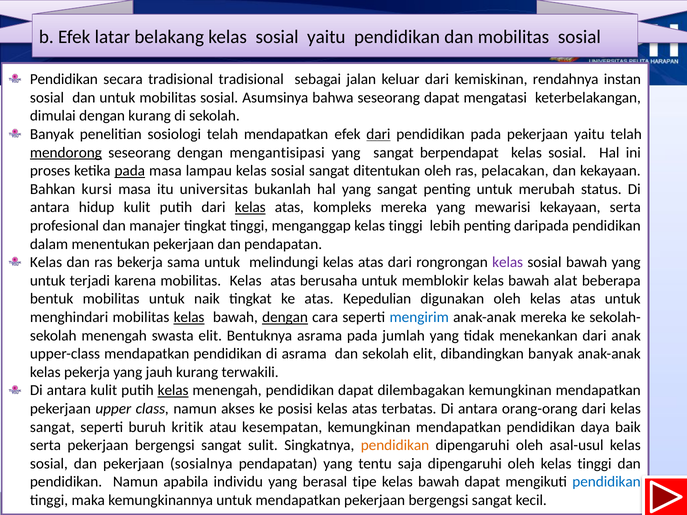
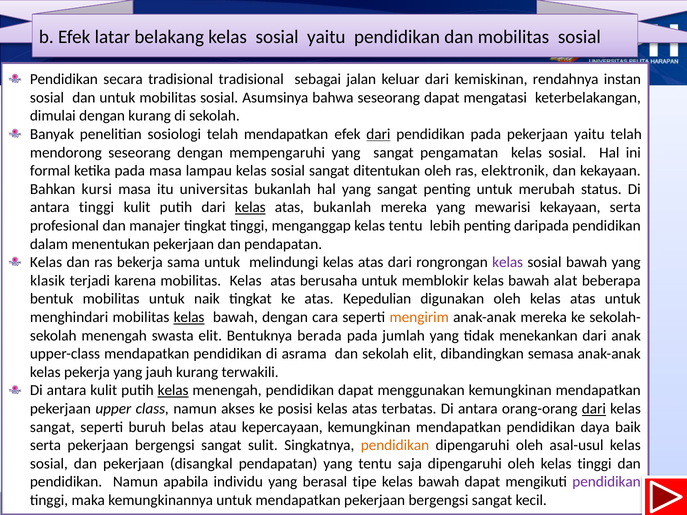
mendorong underline: present -> none
mengantisipasi: mengantisipasi -> mempengaruhi
berpendapat: berpendapat -> pengamatan
proses: proses -> formal
pada at (130, 171) underline: present -> none
pelacakan: pelacakan -> elektronik
antara hidup: hidup -> tinggi
atas kompleks: kompleks -> bukanlah
menganggap kelas tinggi: tinggi -> tentu
untuk at (48, 281): untuk -> klasik
dengan at (285, 317) underline: present -> none
mengirim colour: blue -> orange
Bentuknya asrama: asrama -> berada
dibandingkan banyak: banyak -> semasa
dilembagakan: dilembagakan -> menggunakan
dari at (594, 409) underline: none -> present
kritik: kritik -> belas
kesempatan: kesempatan -> kepercayaan
sosialnya: sosialnya -> disangkal
pendidikan at (607, 482) colour: blue -> purple
